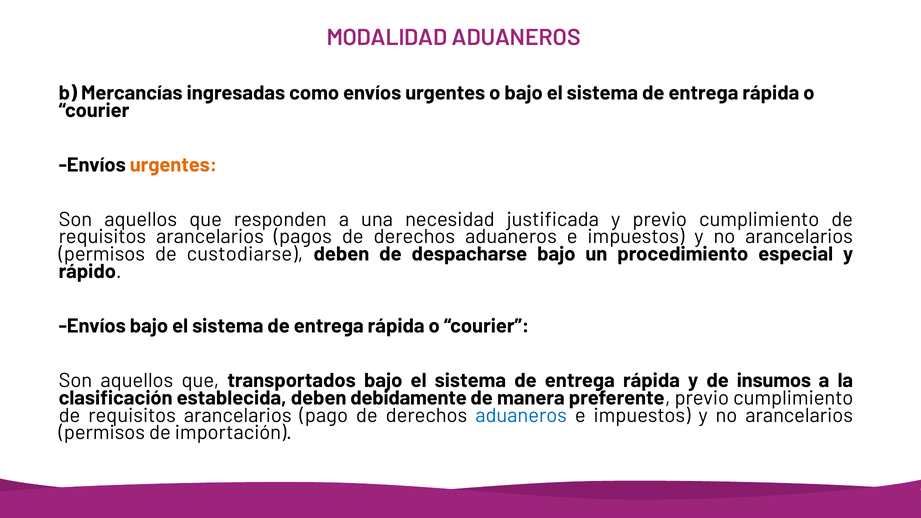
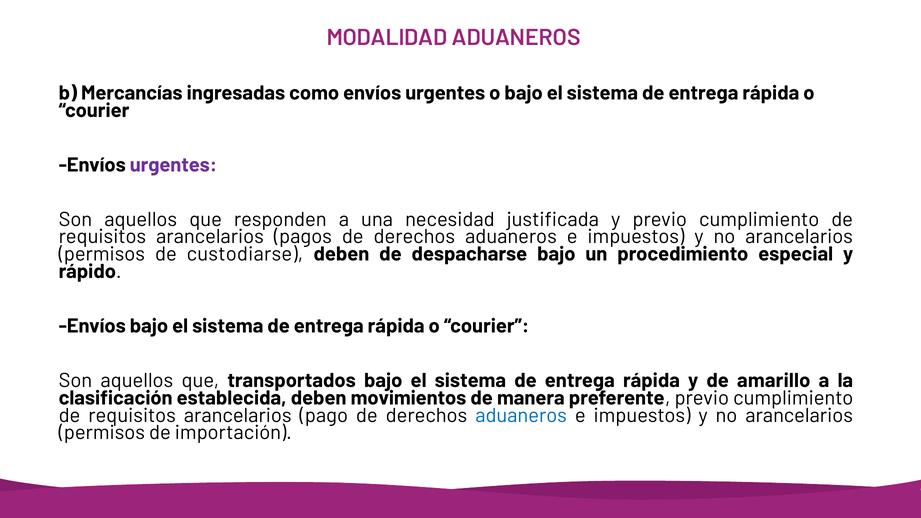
urgentes at (173, 165) colour: orange -> purple
insumos: insumos -> amarillo
debidamente: debidamente -> movimientos
